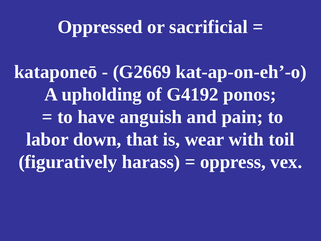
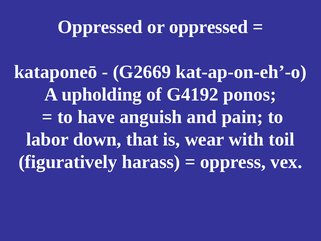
or sacrificial: sacrificial -> oppressed
